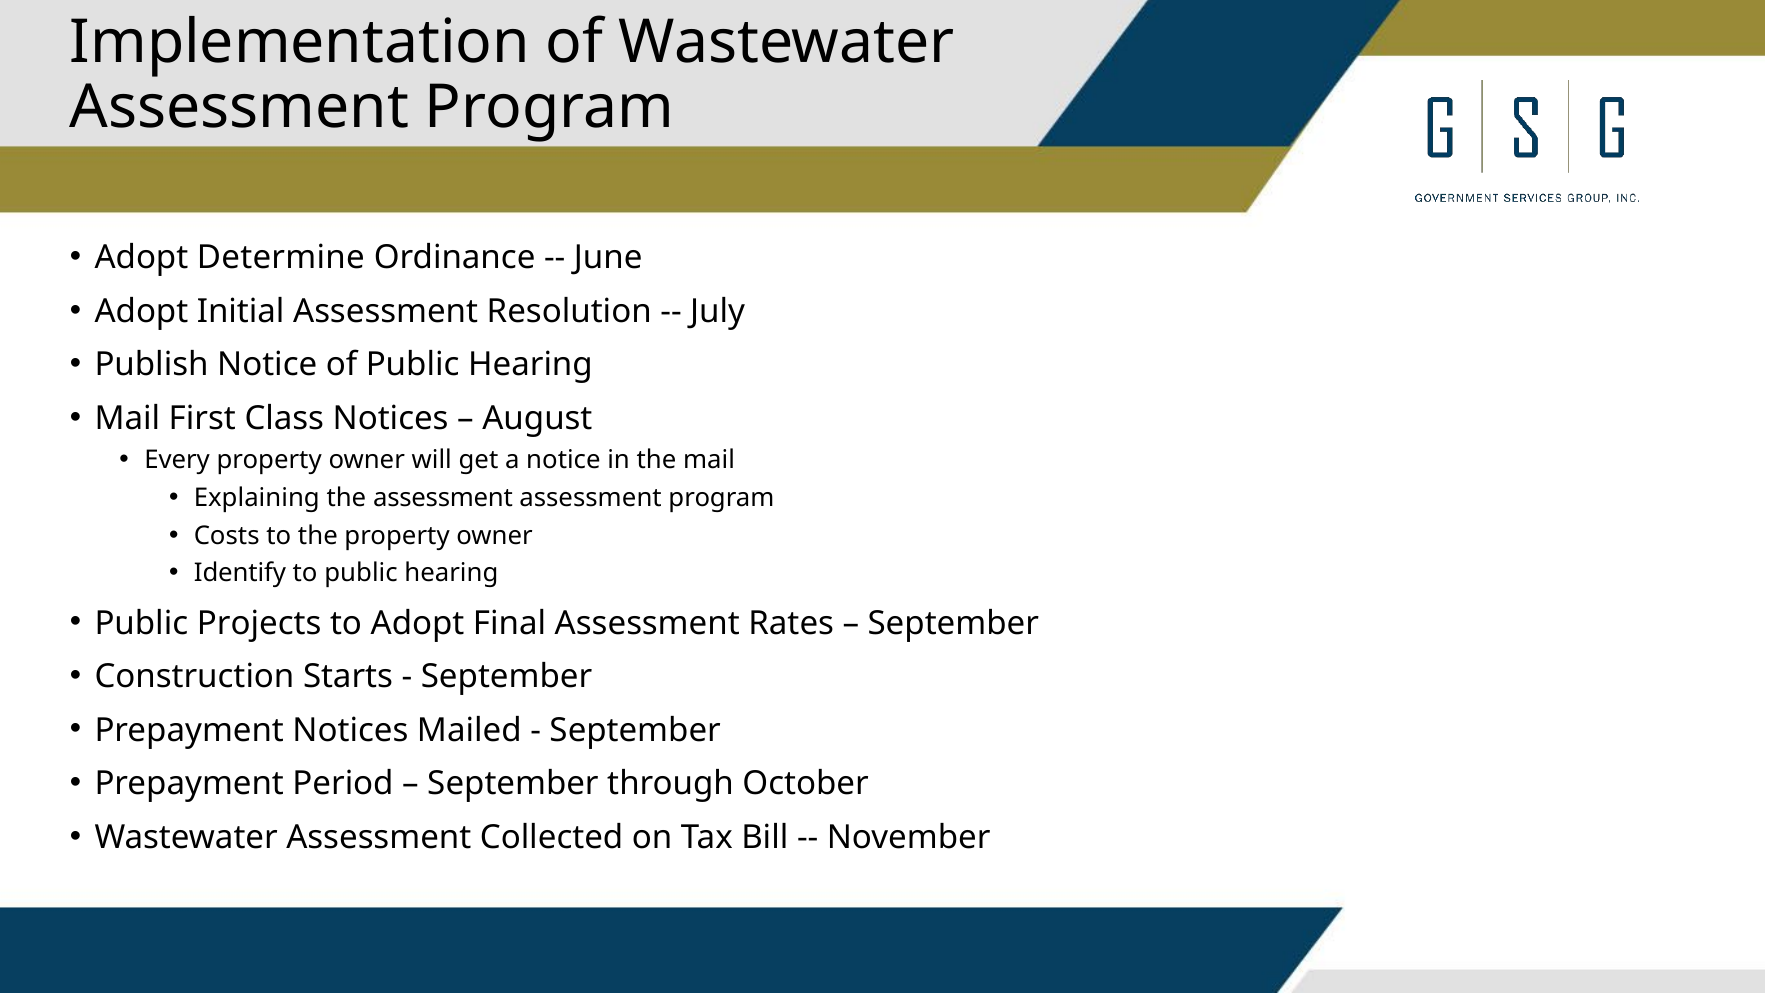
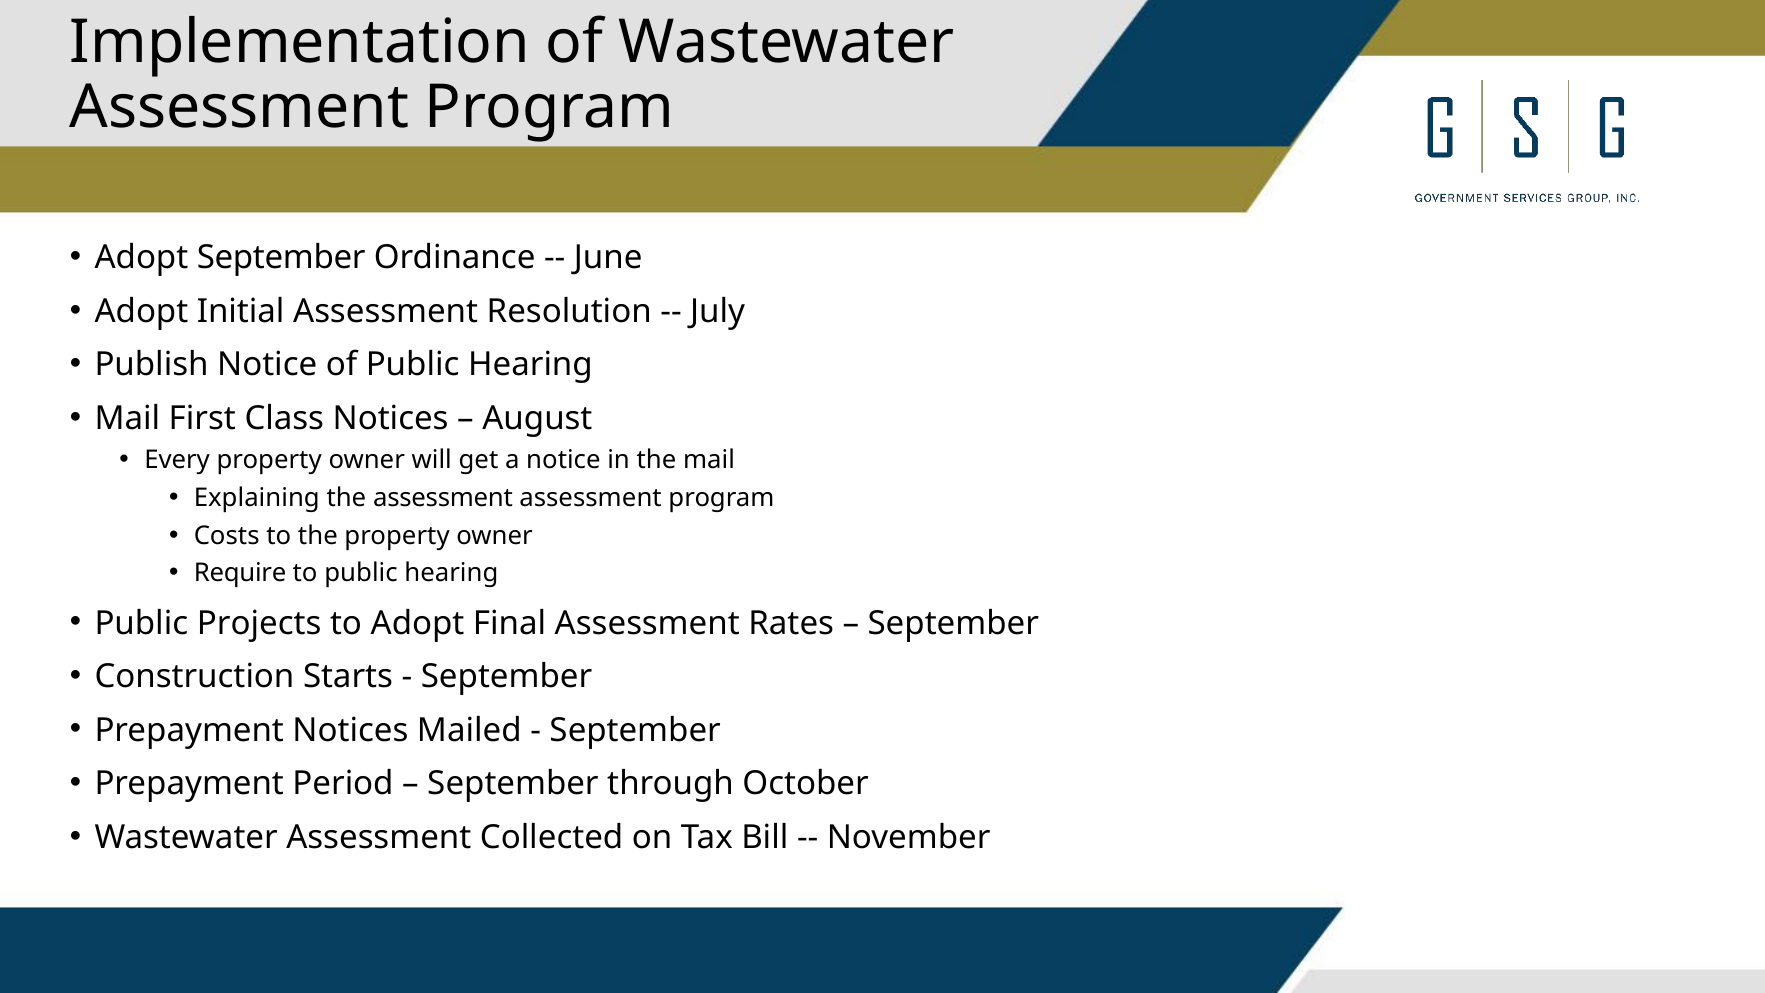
Adopt Determine: Determine -> September
Identify: Identify -> Require
